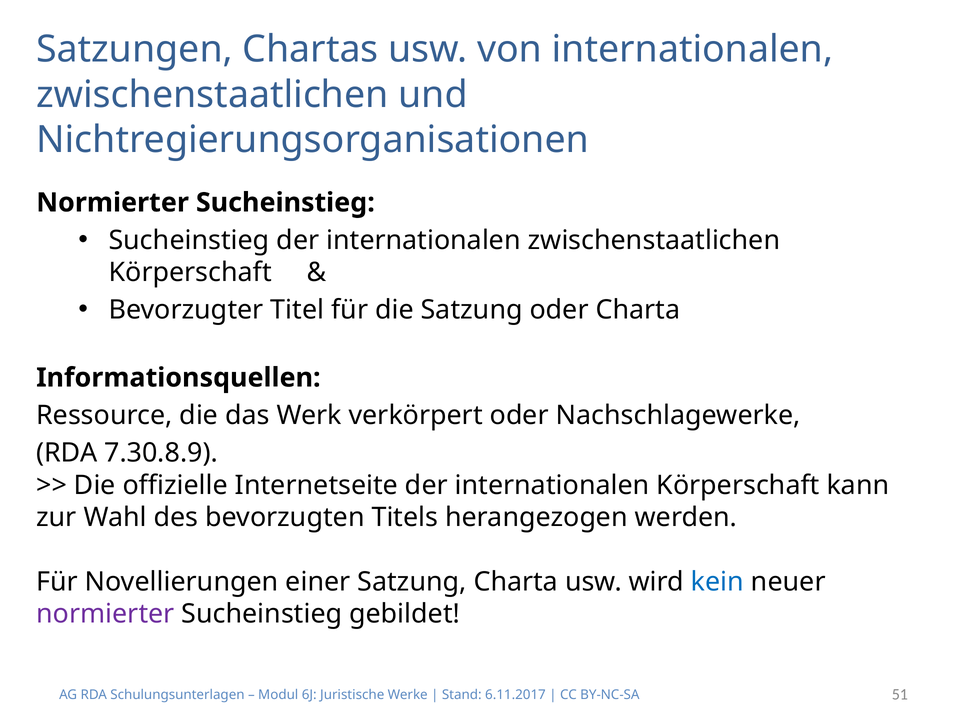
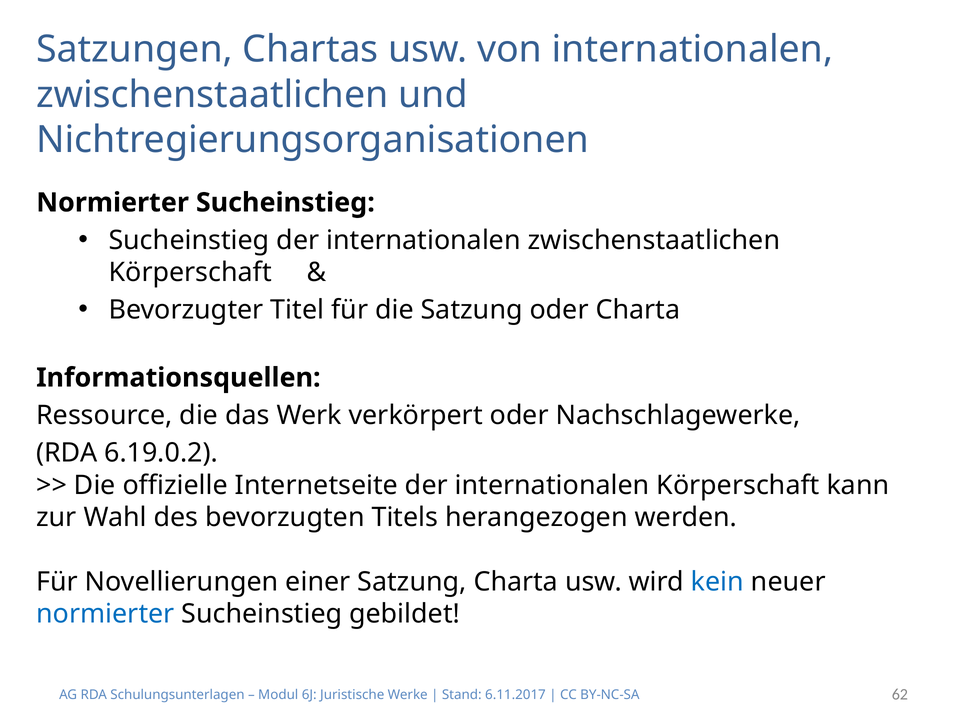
7.30.8.9: 7.30.8.9 -> 6.19.0.2
normierter at (105, 614) colour: purple -> blue
51: 51 -> 62
